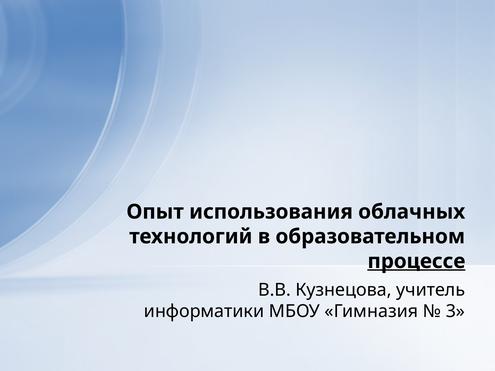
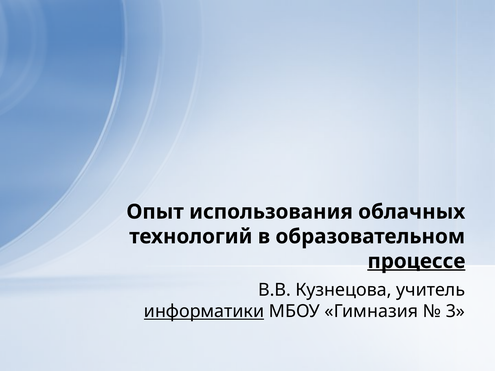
информатики underline: none -> present
